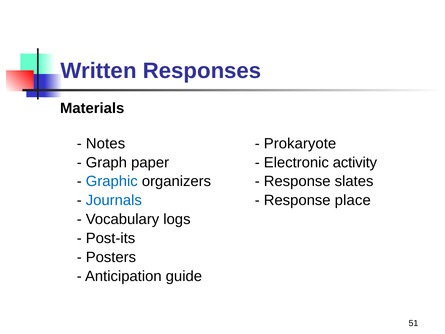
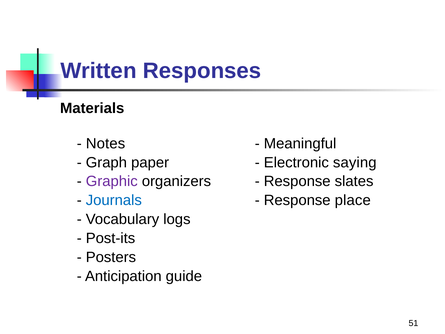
Prokaryote: Prokaryote -> Meaningful
activity: activity -> saying
Graphic colour: blue -> purple
